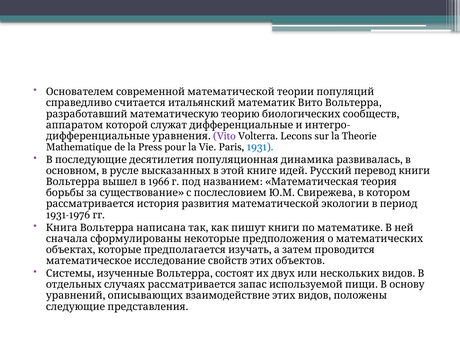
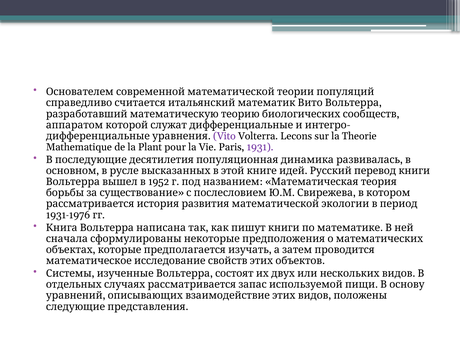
Press: Press -> Plant
1931 colour: blue -> purple
1966: 1966 -> 1952
